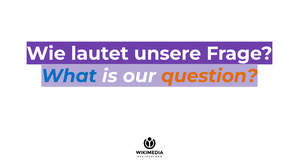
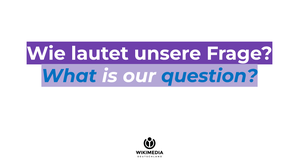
question colour: orange -> blue
